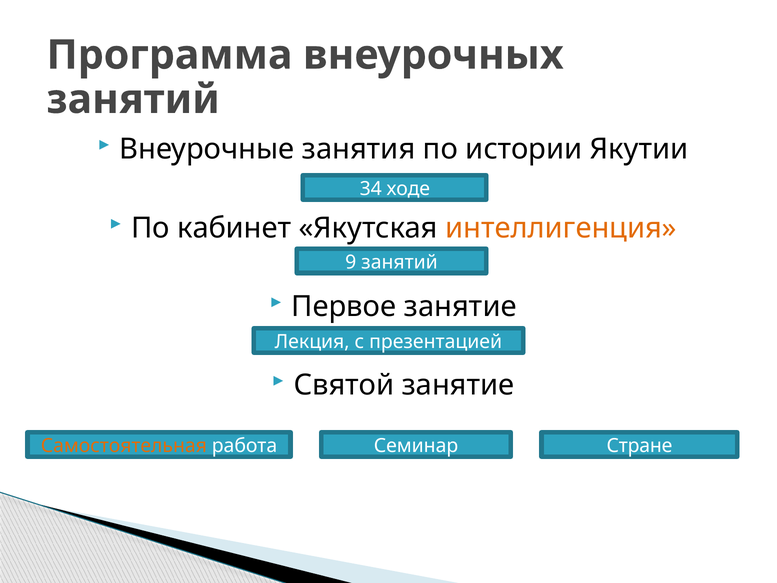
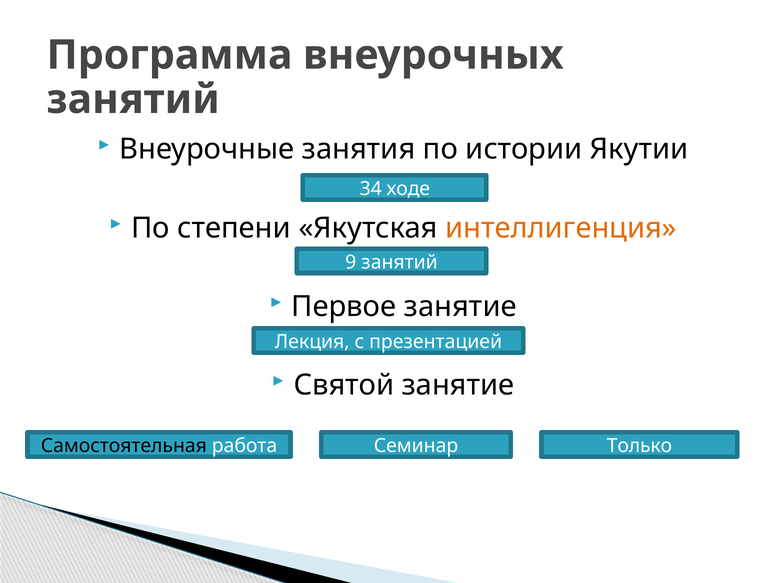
кабинет: кабинет -> степени
Самостоятельная colour: orange -> black
Стране: Стране -> Только
